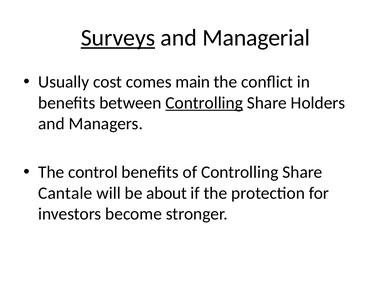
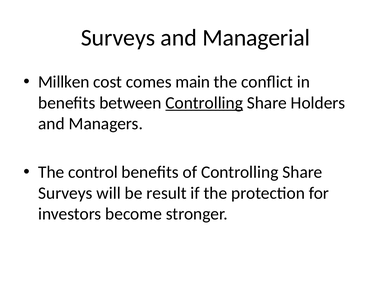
Surveys at (118, 38) underline: present -> none
Usually: Usually -> Millken
Cantale at (65, 193): Cantale -> Surveys
about: about -> result
